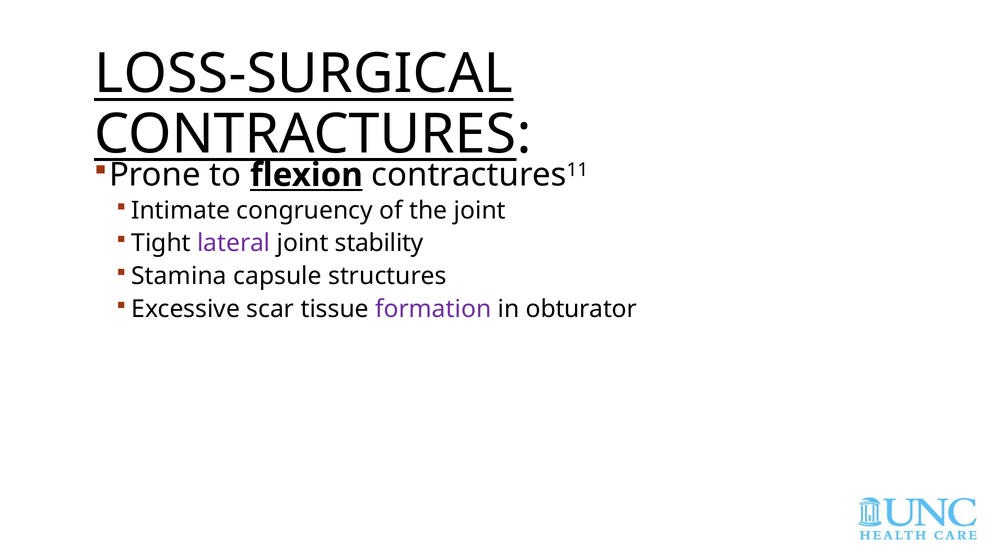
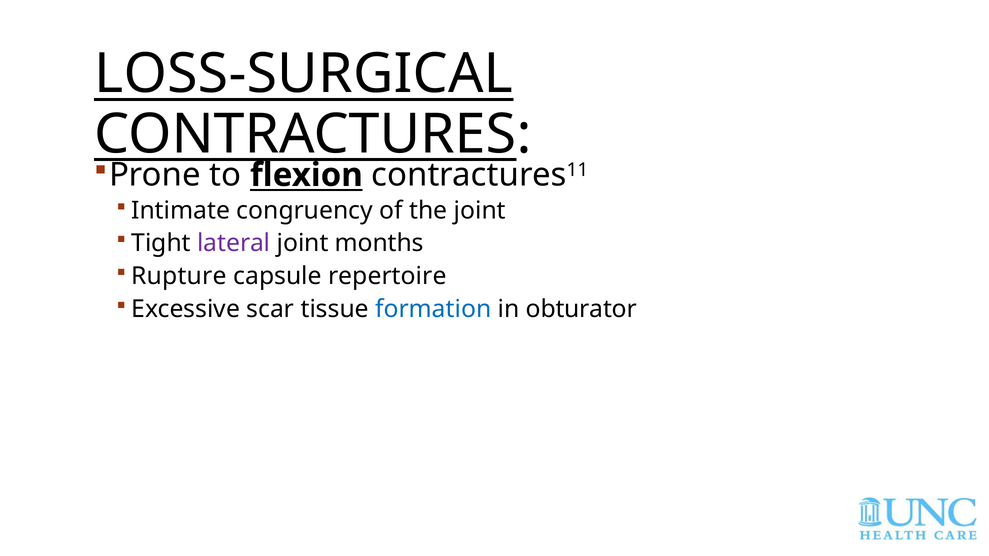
stability: stability -> months
Stamina: Stamina -> Rupture
structures: structures -> repertoire
formation colour: purple -> blue
